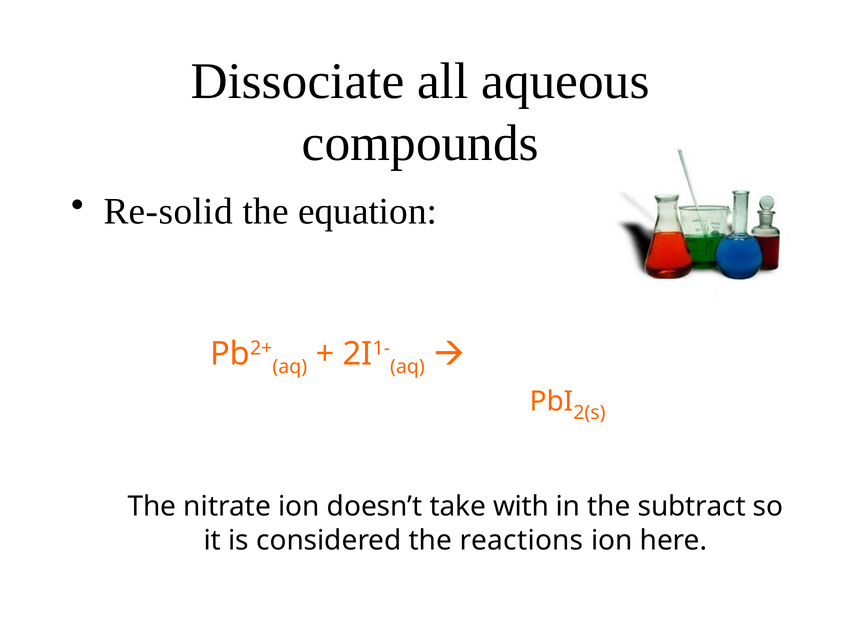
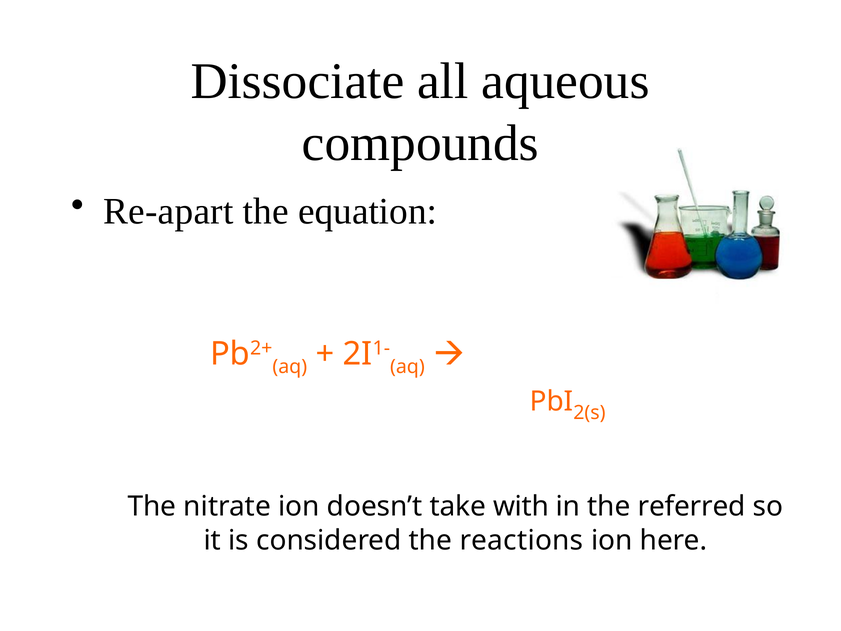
Re-solid: Re-solid -> Re-apart
subtract: subtract -> referred
